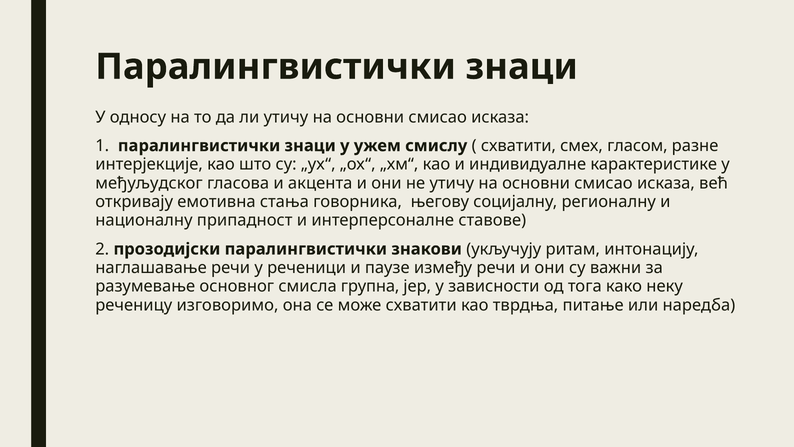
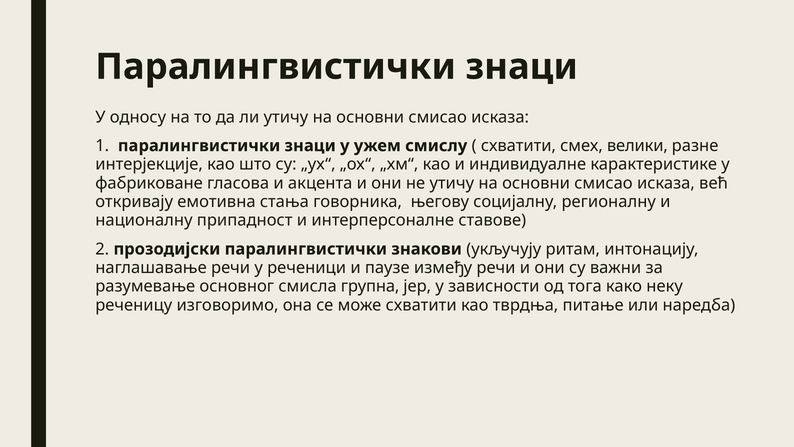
гласом: гласом -> велики
међуљудског: међуљудског -> фабриковане
